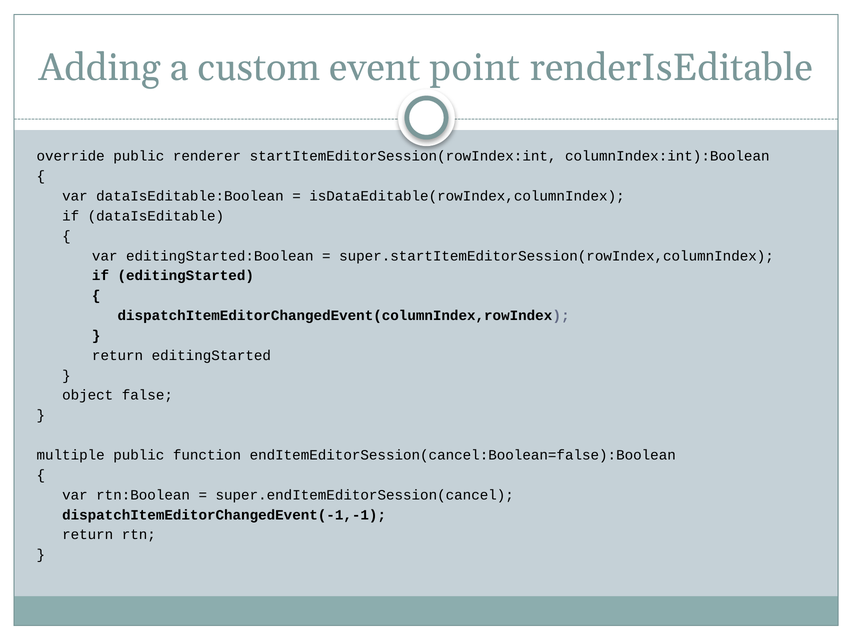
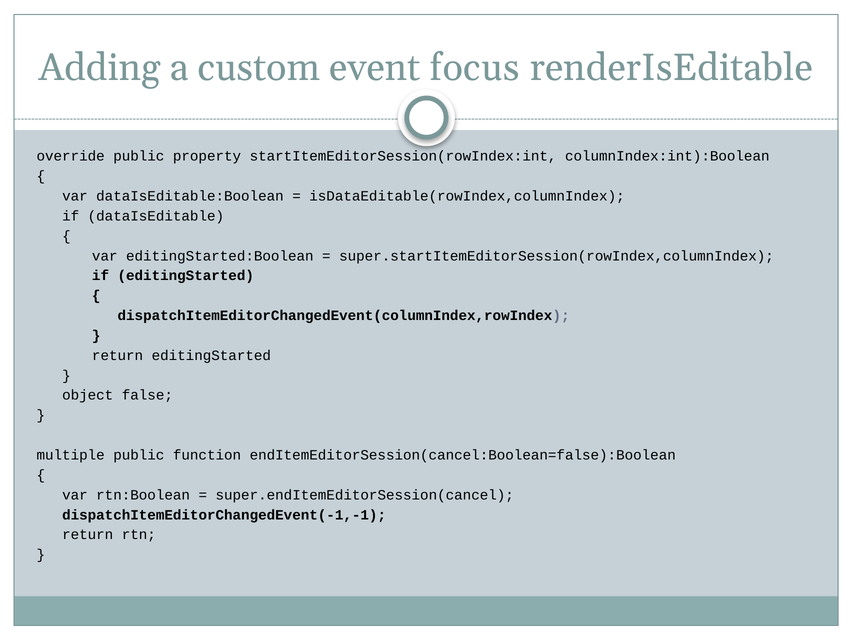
point: point -> focus
renderer: renderer -> property
